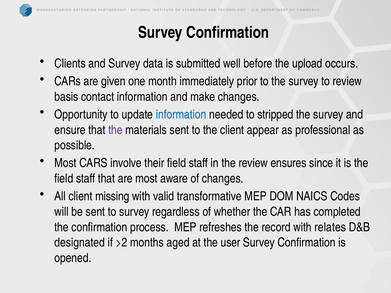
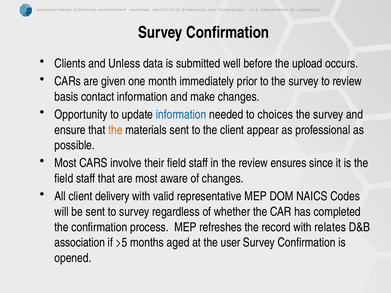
and Survey: Survey -> Unless
stripped: stripped -> choices
the at (115, 130) colour: purple -> orange
missing: missing -> delivery
transformative: transformative -> representative
designated: designated -> association
>2: >2 -> >5
